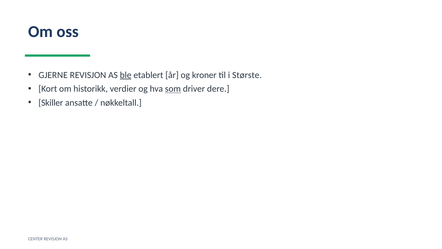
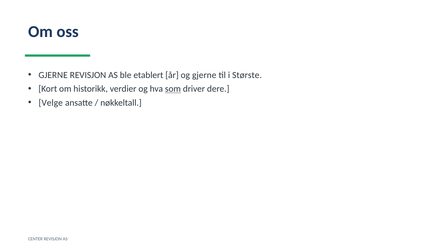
ble underline: present -> none
og kroner: kroner -> gjerne
Skiller: Skiller -> Velge
